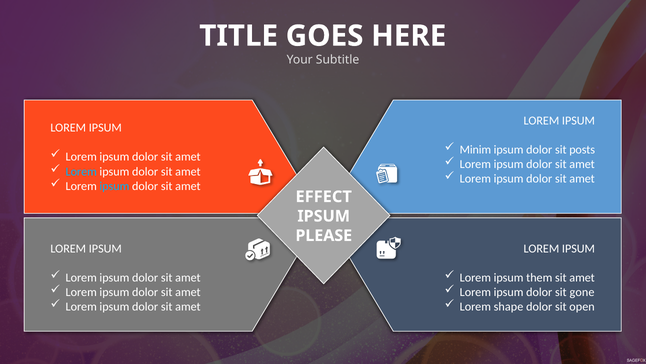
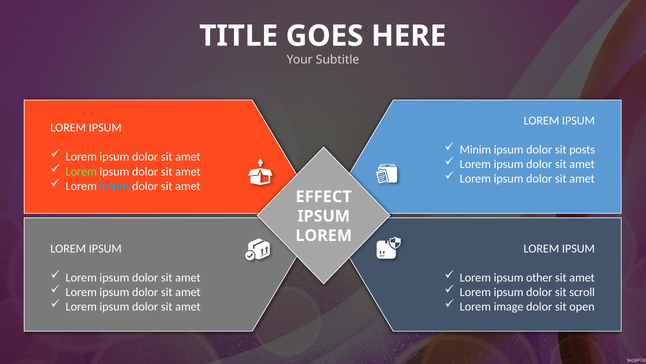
Lorem at (81, 171) colour: light blue -> light green
PLEASE at (324, 235): PLEASE -> LOREM
them: them -> other
gone: gone -> scroll
shape: shape -> image
